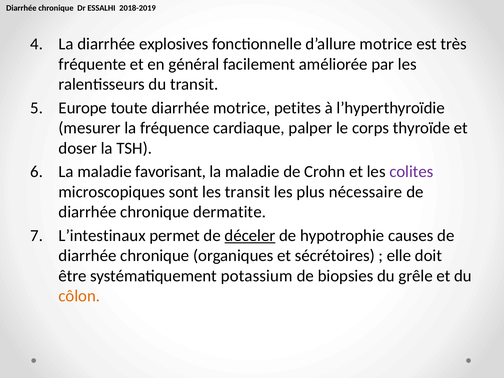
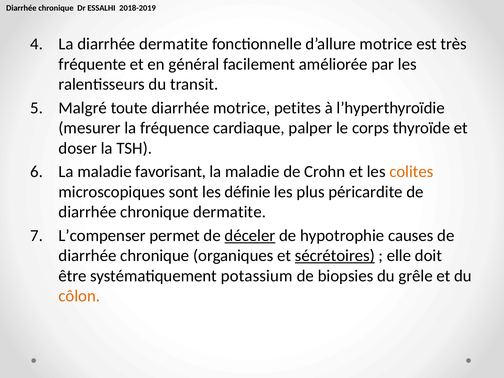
diarrhée explosives: explosives -> dermatite
Europe: Europe -> Malgré
colites colour: purple -> orange
les transit: transit -> définie
nécessaire: nécessaire -> péricardite
L’intestinaux: L’intestinaux -> L’compenser
sécrétoires underline: none -> present
